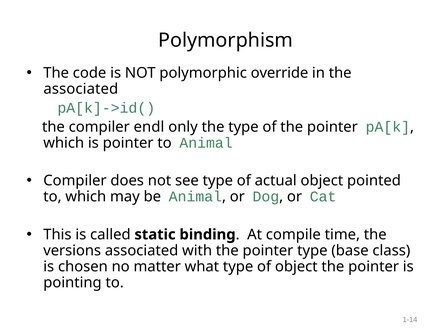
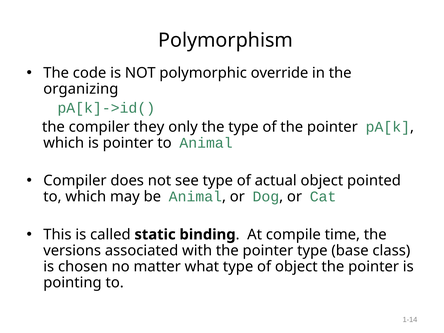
associated at (81, 89): associated -> organizing
endl: endl -> they
